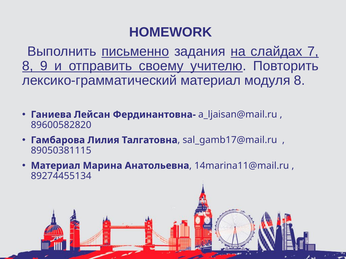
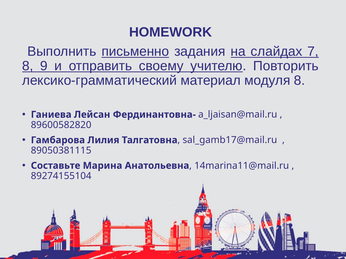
Материал at (56, 166): Материал -> Составьте
89274455134: 89274455134 -> 89274155104
